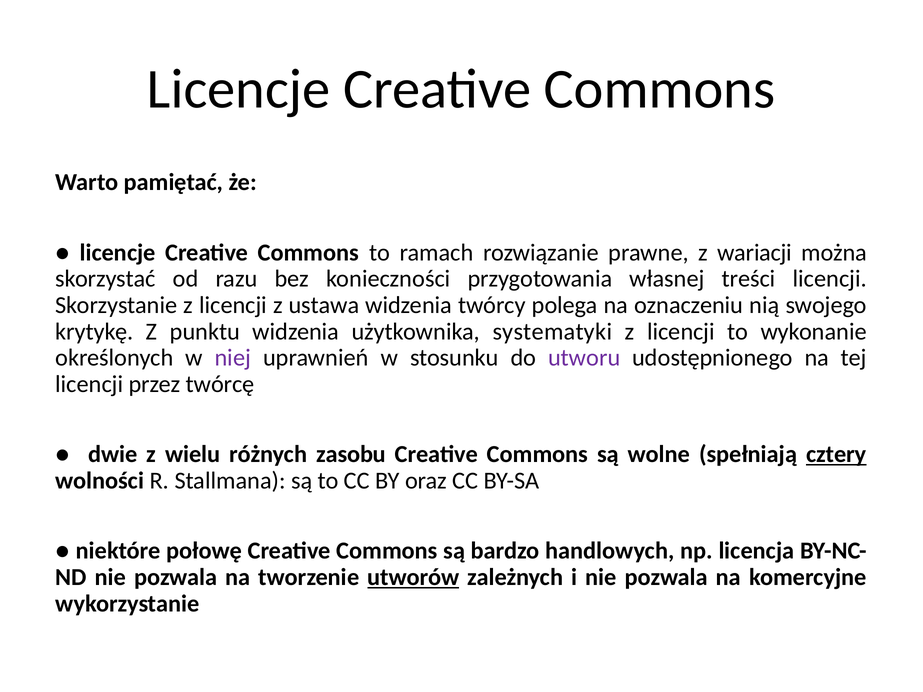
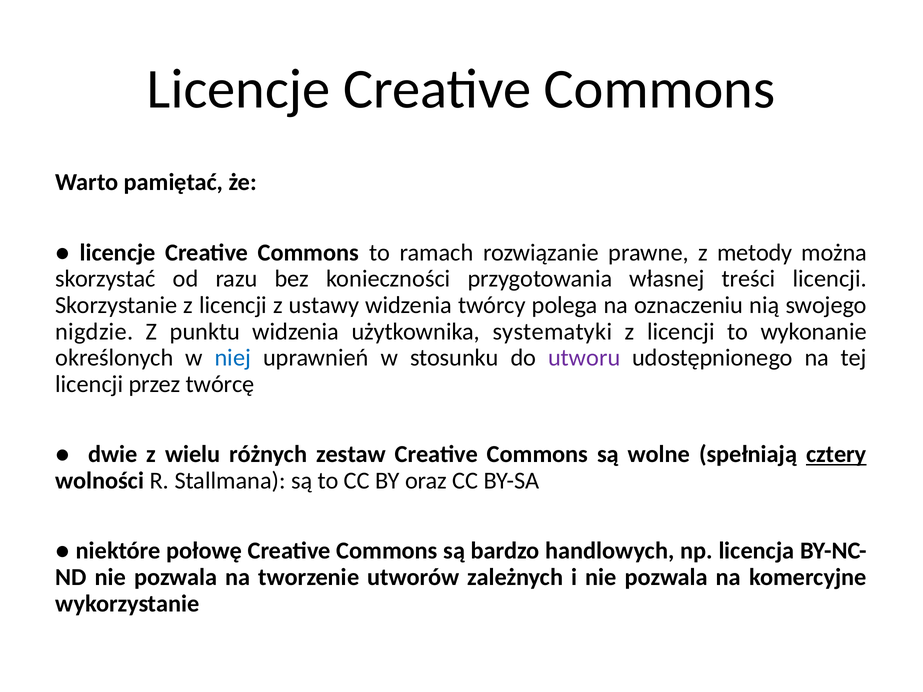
wariacji: wariacji -> metody
ustawa: ustawa -> ustawy
krytykę: krytykę -> nigdzie
niej colour: purple -> blue
zasobu: zasobu -> zestaw
utworów underline: present -> none
